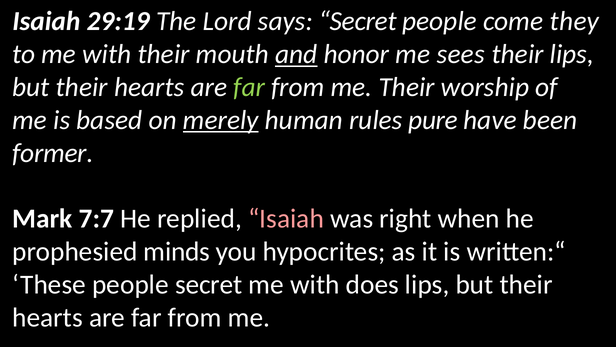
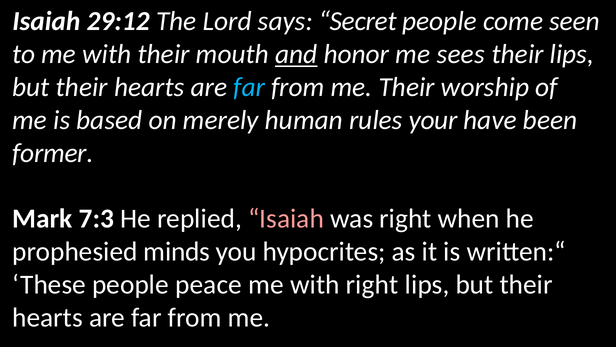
29:19: 29:19 -> 29:12
they: they -> seen
far at (249, 87) colour: light green -> light blue
merely underline: present -> none
pure: pure -> your
7:7: 7:7 -> 7:3
people secret: secret -> peace
with does: does -> right
